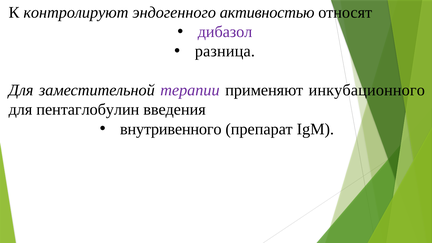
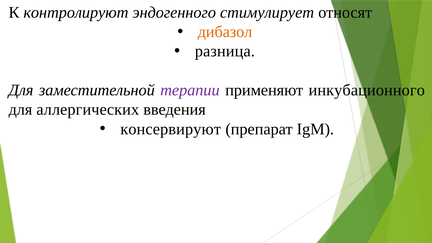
активностью: активностью -> стимулирует
дибазол colour: purple -> orange
пентаглобулин: пентаглобулин -> аллергических
внутривенного: внутривенного -> консервируют
